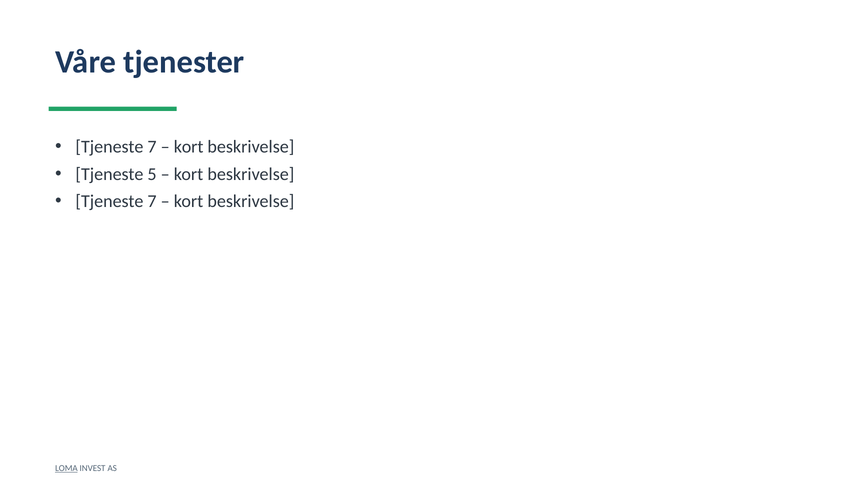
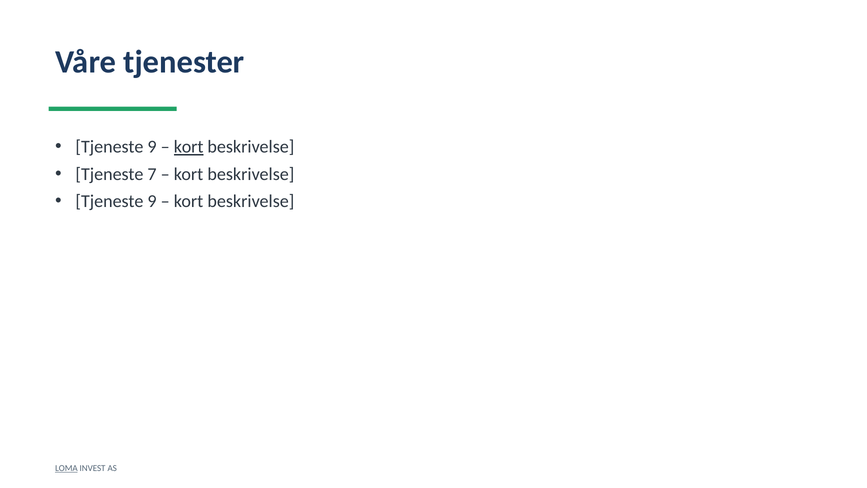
7 at (152, 147): 7 -> 9
kort at (189, 147) underline: none -> present
5: 5 -> 7
7 at (152, 201): 7 -> 9
